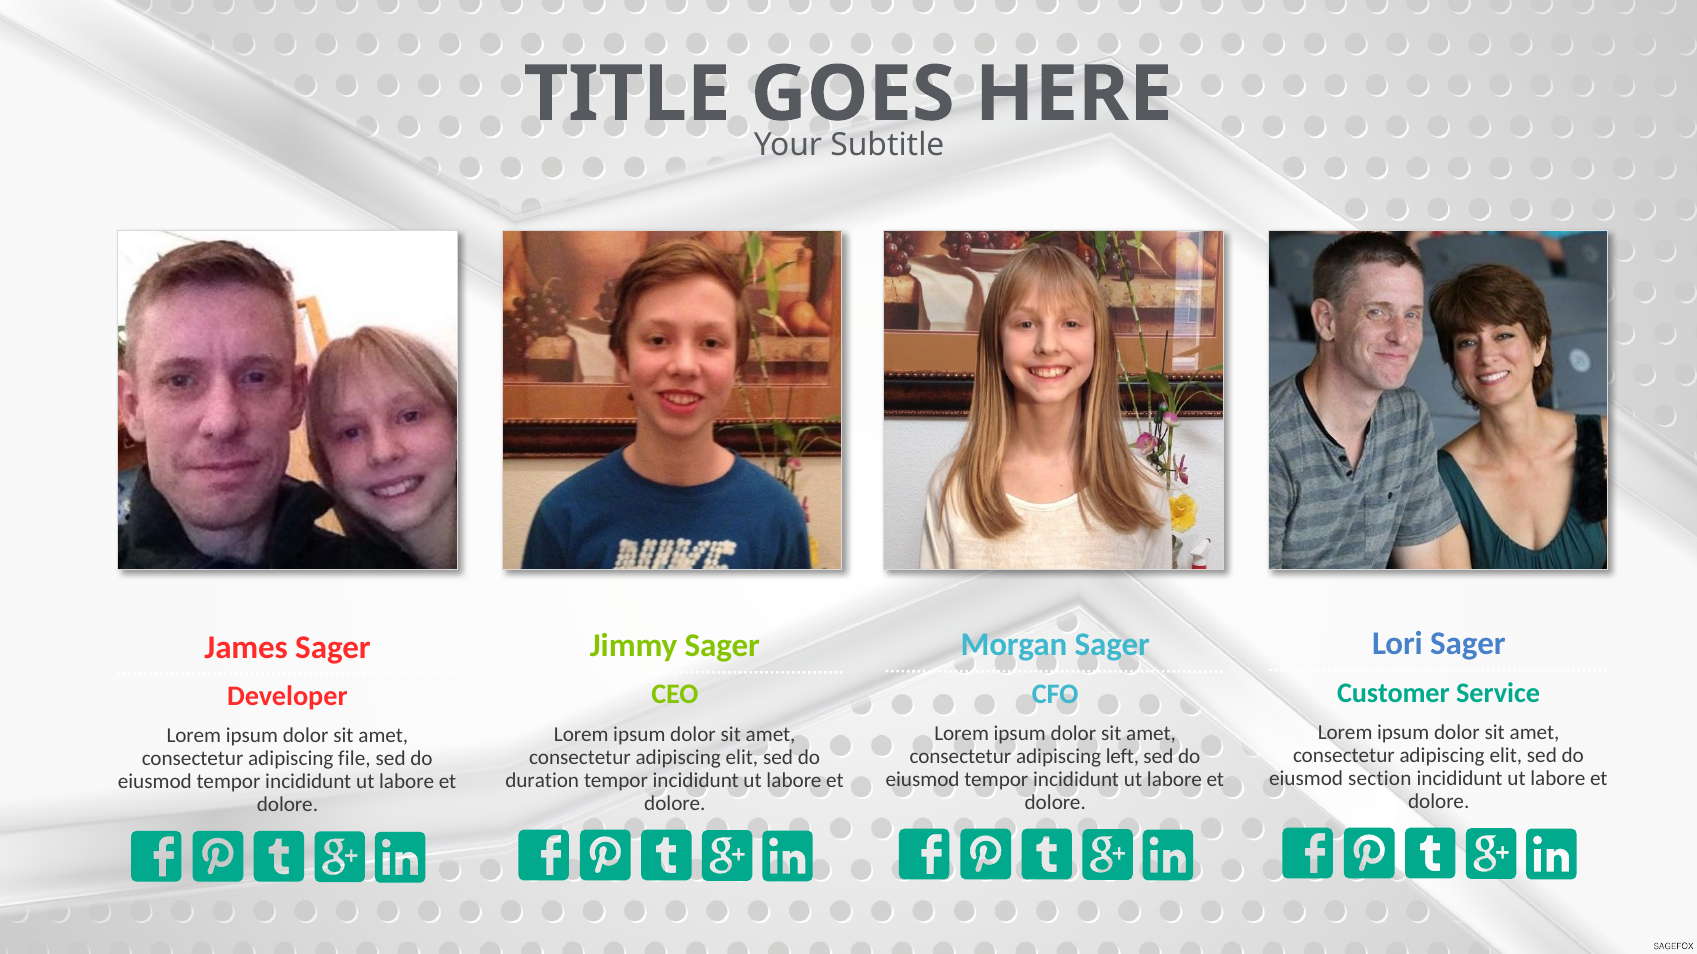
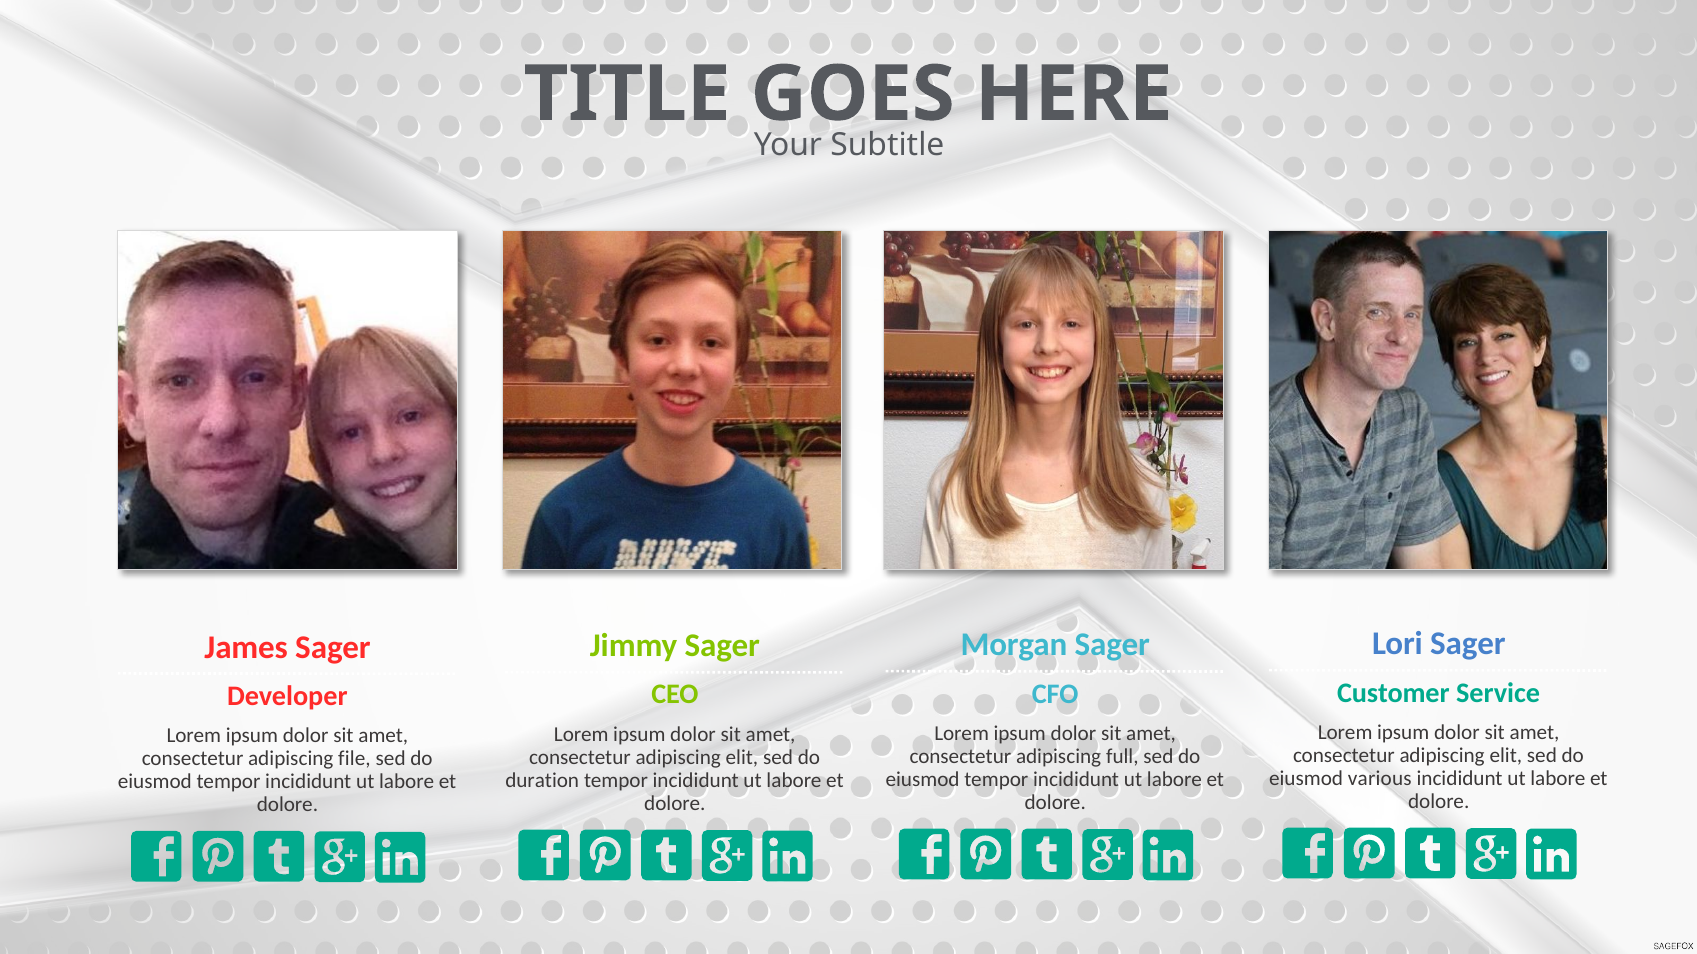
left: left -> full
section: section -> various
